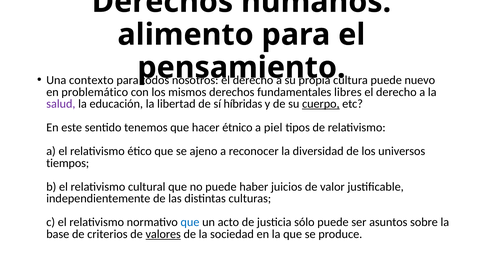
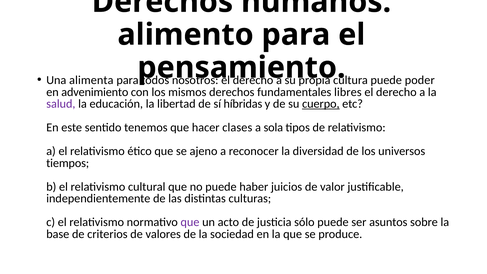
contexto: contexto -> alimenta
nuevo: nuevo -> poder
problemático: problemático -> advenimiento
étnico: étnico -> clases
piel: piel -> sola
que at (190, 222) colour: blue -> purple
valores underline: present -> none
